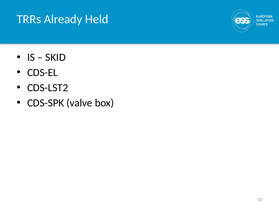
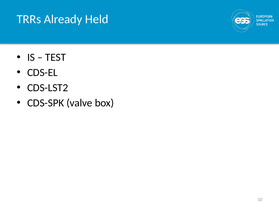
SKID: SKID -> TEST
